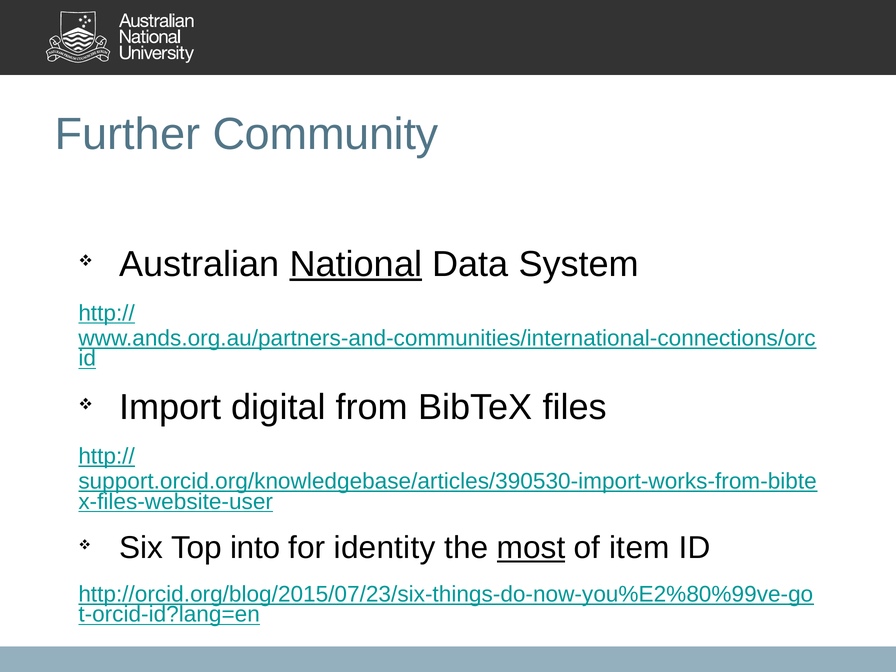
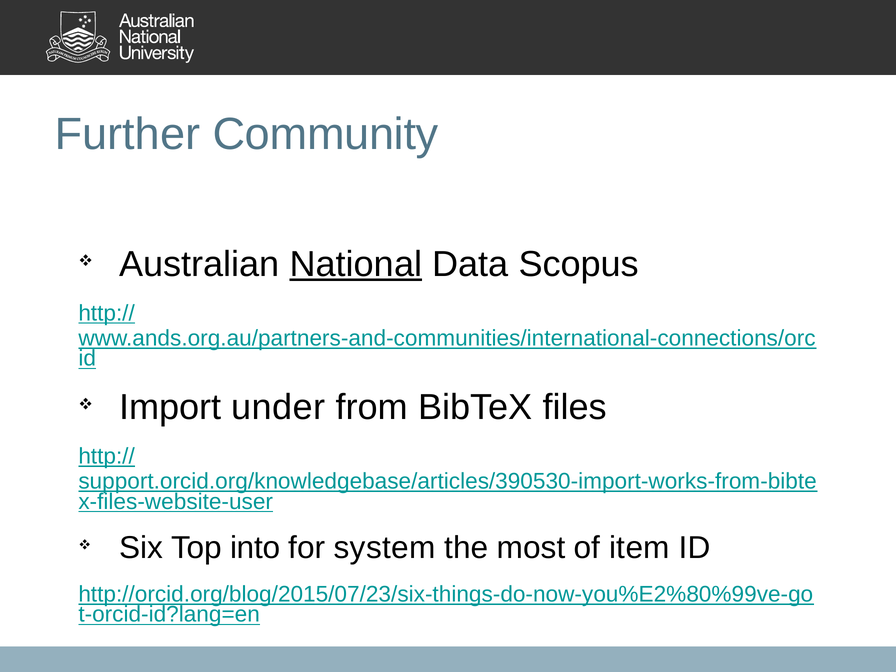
System: System -> Scopus
digital: digital -> under
identity: identity -> system
most underline: present -> none
